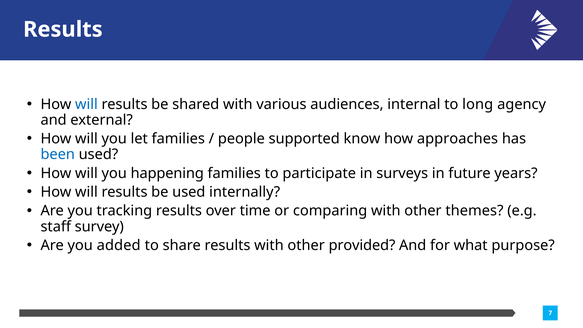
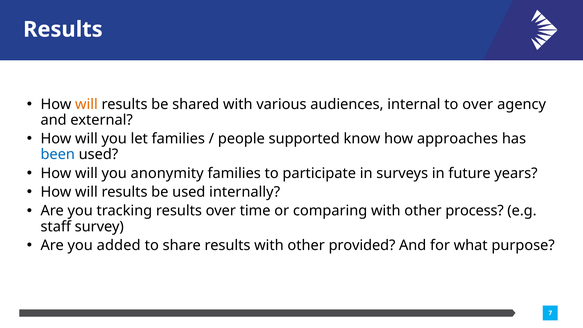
will at (86, 104) colour: blue -> orange
to long: long -> over
happening: happening -> anonymity
themes: themes -> process
